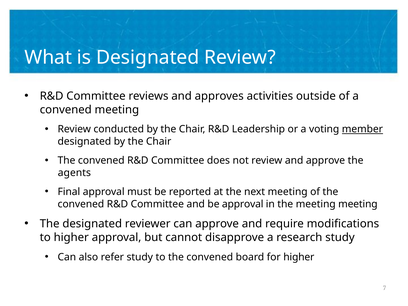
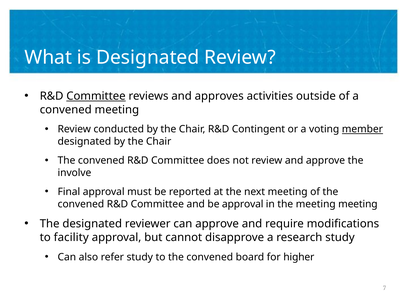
Committee at (96, 96) underline: none -> present
Leadership: Leadership -> Contingent
agents: agents -> involve
to higher: higher -> facility
